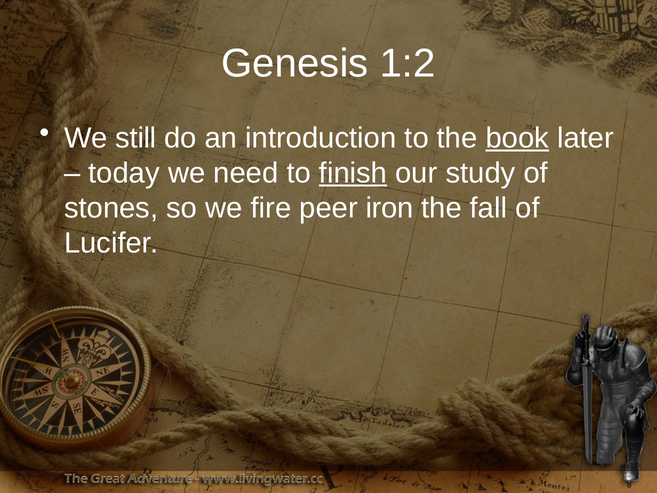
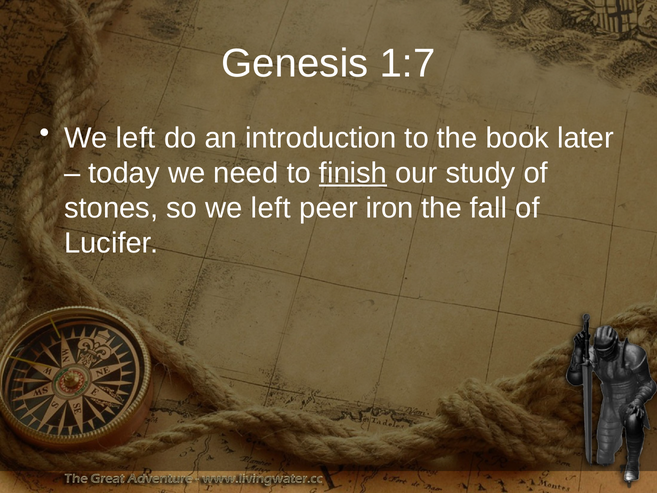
1:2: 1:2 -> 1:7
still at (136, 138): still -> left
book underline: present -> none
so we fire: fire -> left
